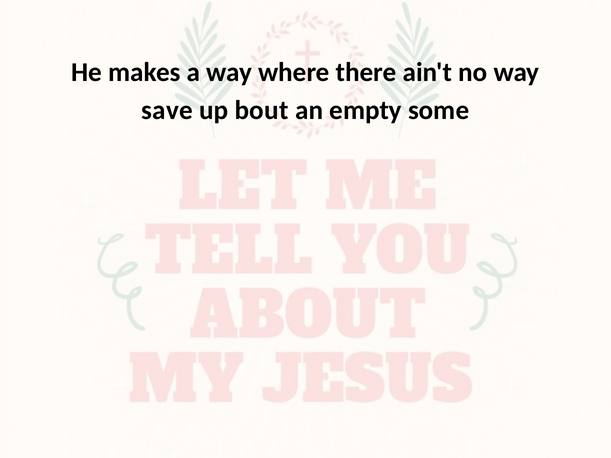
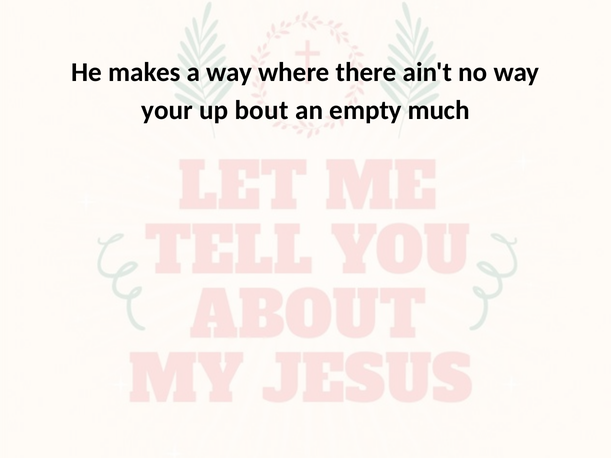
save: save -> your
some: some -> much
